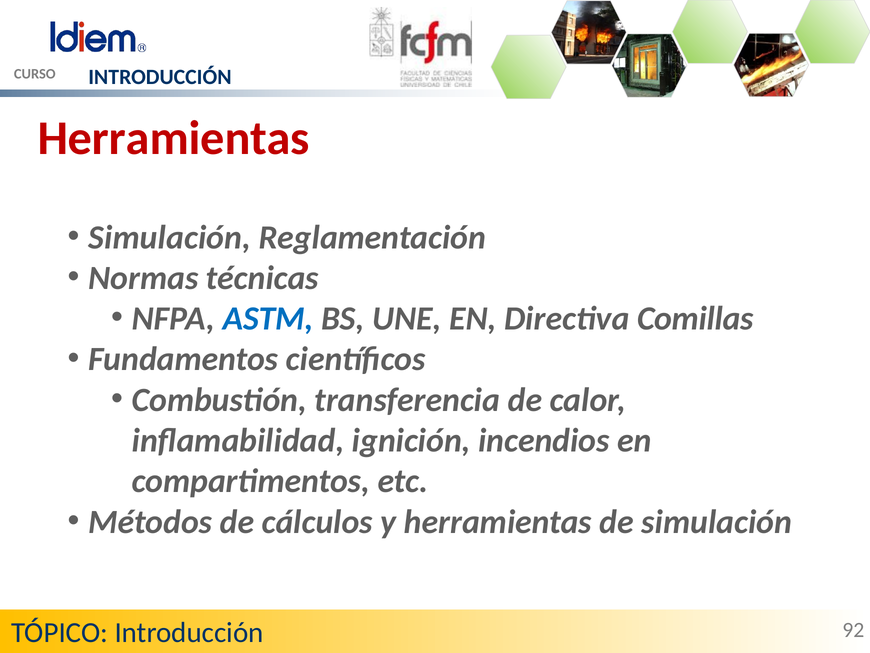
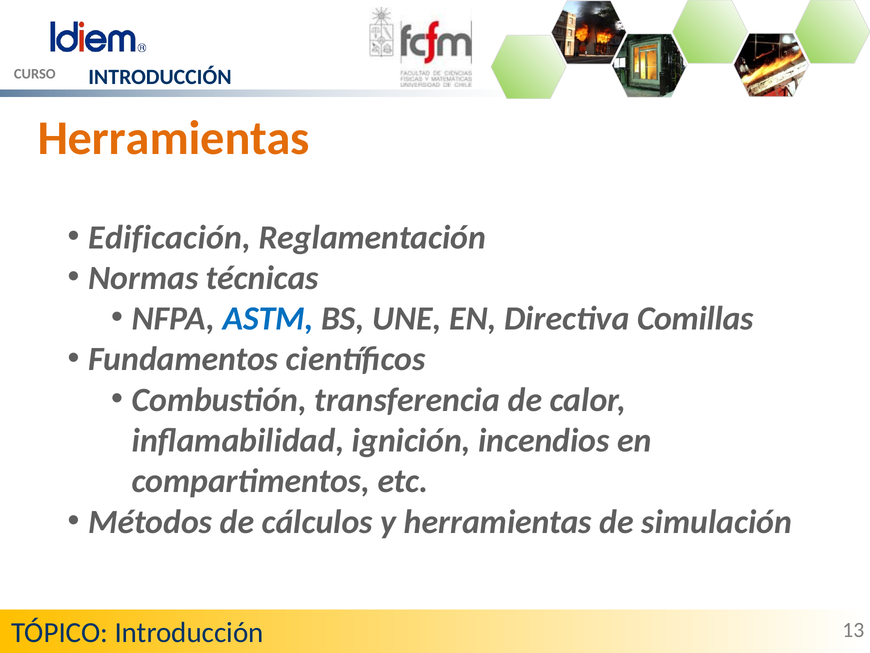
Herramientas at (174, 138) colour: red -> orange
Simulación at (170, 237): Simulación -> Edificación
92: 92 -> 13
